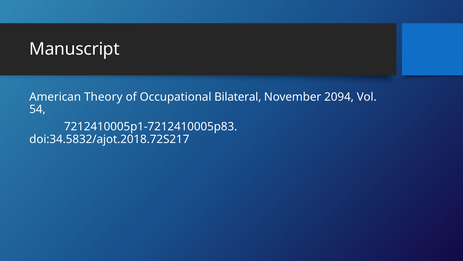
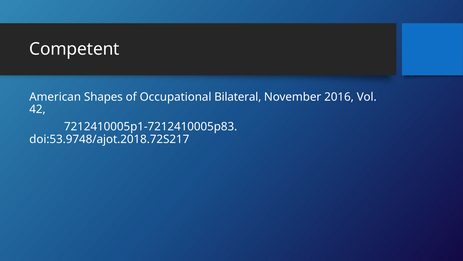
Manuscript: Manuscript -> Competent
Theory: Theory -> Shapes
2094: 2094 -> 2016
54: 54 -> 42
doi:34.5832/ajot.2018.72S217: doi:34.5832/ajot.2018.72S217 -> doi:53.9748/ajot.2018.72S217
